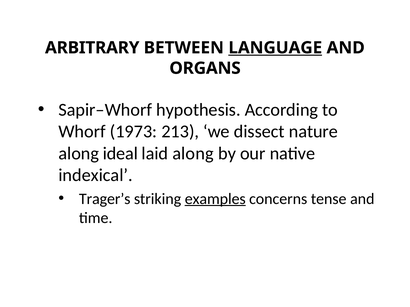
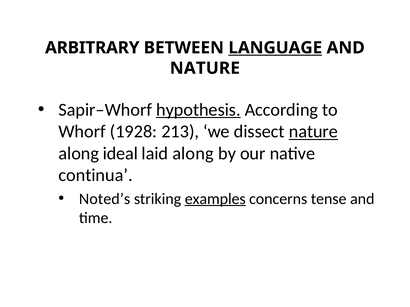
ORGANS at (205, 68): ORGANS -> NATURE
hypothesis underline: none -> present
1973: 1973 -> 1928
nature at (313, 132) underline: none -> present
indexical: indexical -> continua
Trager’s: Trager’s -> Noted’s
